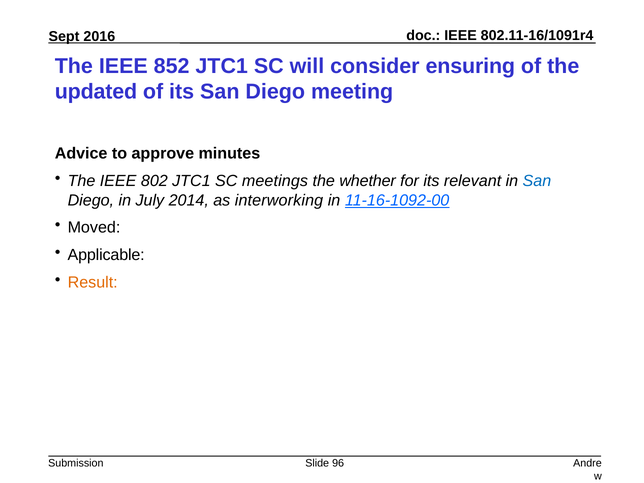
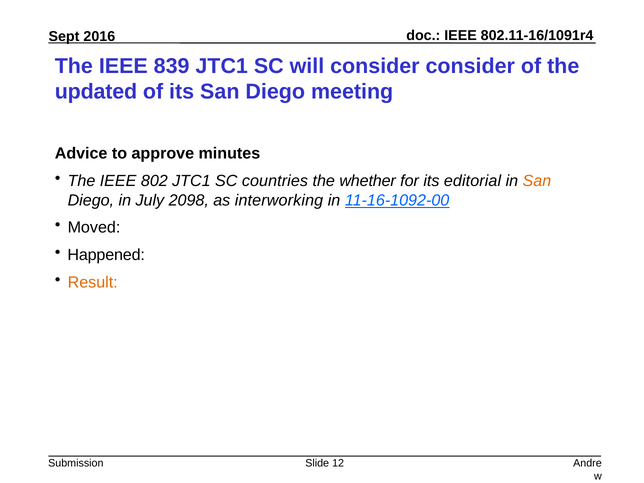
852: 852 -> 839
consider ensuring: ensuring -> consider
meetings: meetings -> countries
relevant: relevant -> editorial
San at (537, 181) colour: blue -> orange
2014: 2014 -> 2098
Applicable: Applicable -> Happened
96: 96 -> 12
